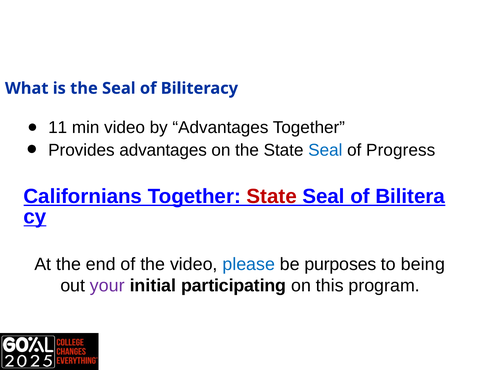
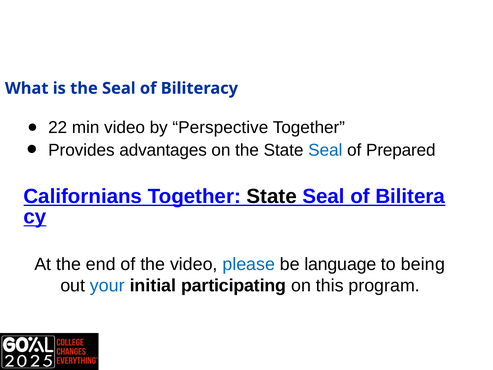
11: 11 -> 22
by Advantages: Advantages -> Perspective
Progress: Progress -> Prepared
State at (272, 196) colour: red -> black
purposes: purposes -> language
your colour: purple -> blue
